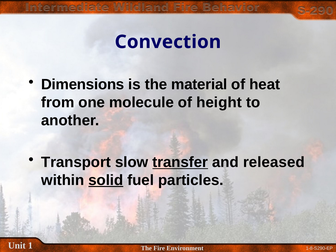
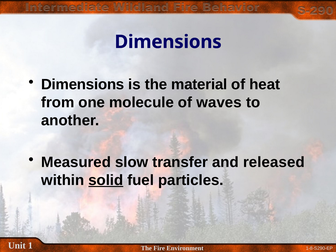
Convection at (168, 42): Convection -> Dimensions
height: height -> waves
Transport: Transport -> Measured
transfer underline: present -> none
